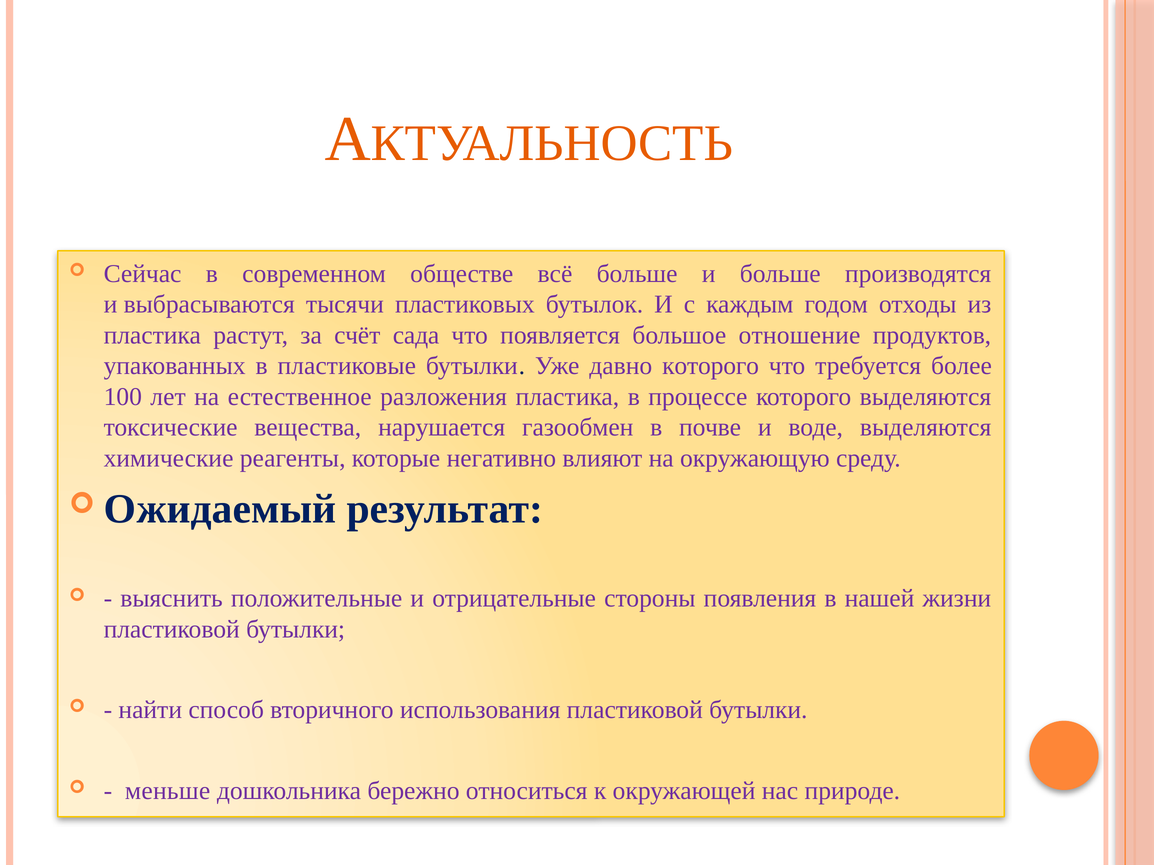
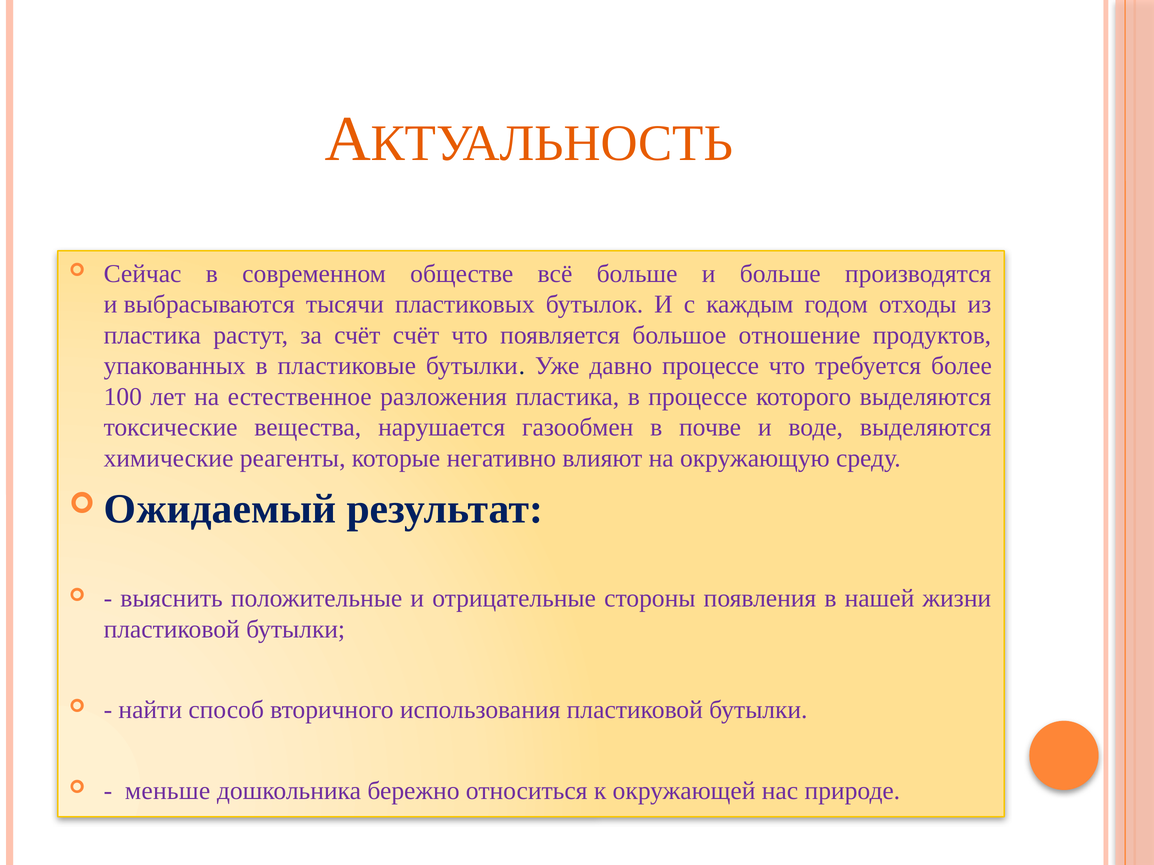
счёт сада: сада -> счёт
давно которого: которого -> процессе
